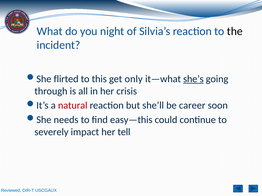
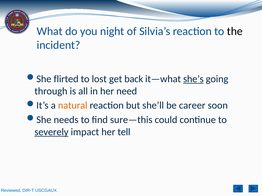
this: this -> lost
only: only -> back
crisis: crisis -> need
natural colour: red -> orange
easy—this: easy—this -> sure—this
severely underline: none -> present
